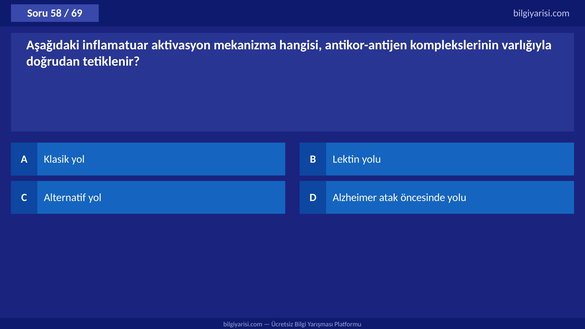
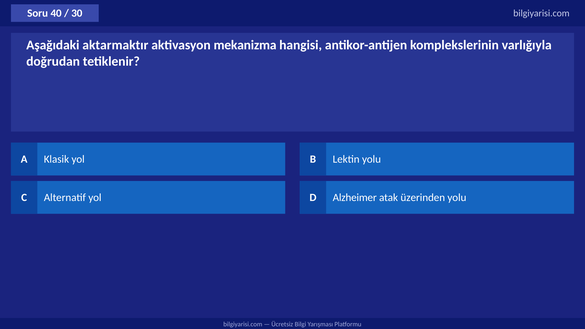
58: 58 -> 40
69: 69 -> 30
inflamatuar: inflamatuar -> aktarmaktır
öncesinde: öncesinde -> üzerinden
